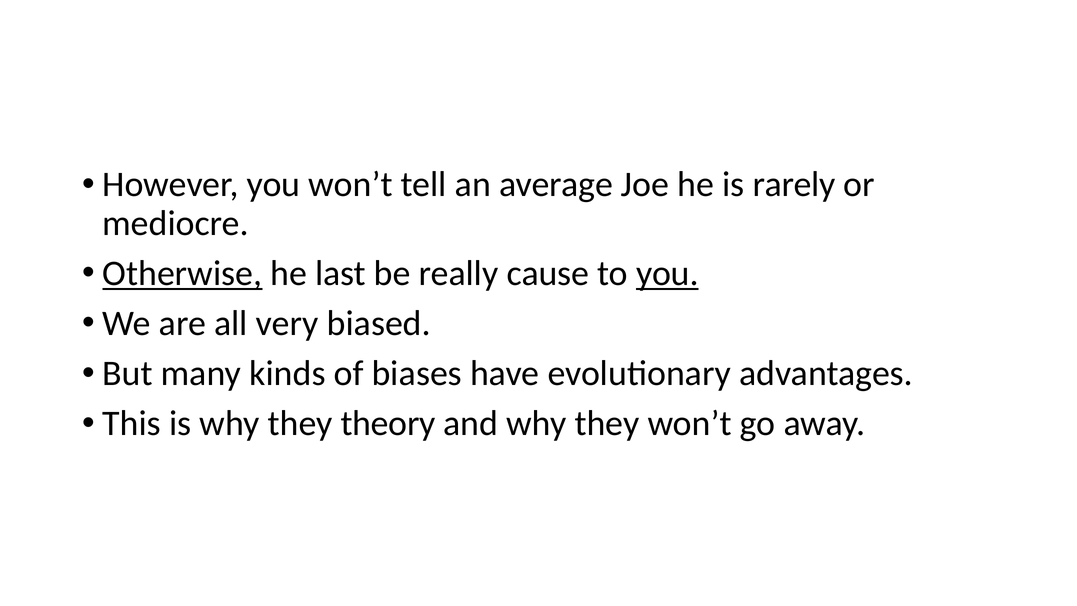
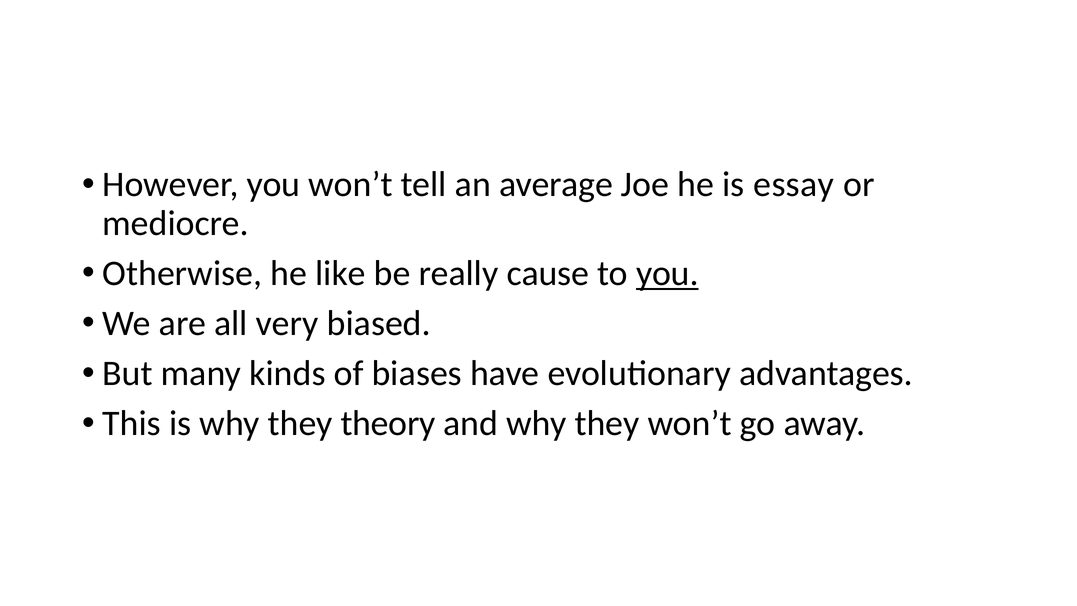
rarely: rarely -> essay
Otherwise underline: present -> none
last: last -> like
